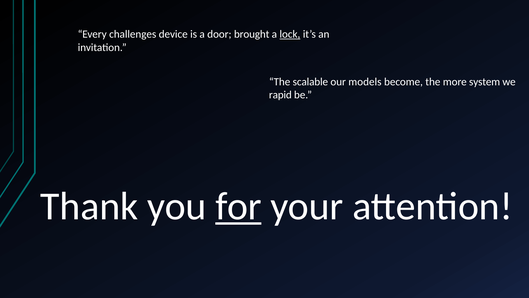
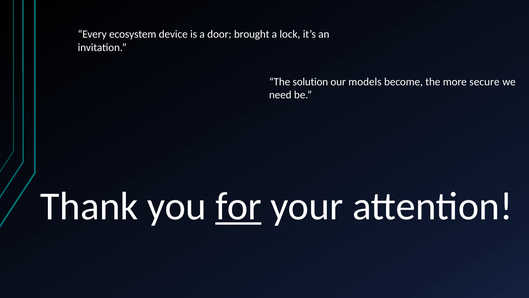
challenges: challenges -> ecosystem
lock underline: present -> none
scalable: scalable -> solution
system: system -> secure
rapid: rapid -> need
